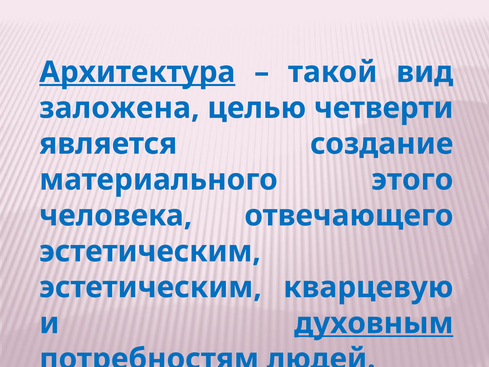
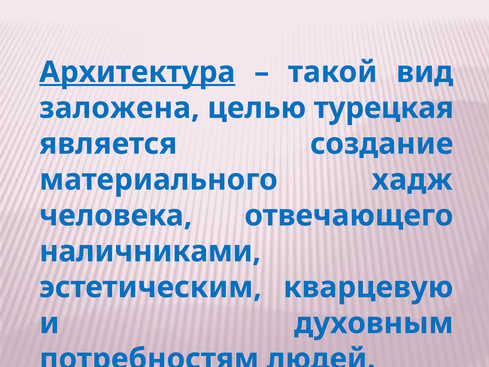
четверти: четверти -> турецкая
этого: этого -> хадж
эстетическим at (150, 251): эстетическим -> наличниками
духовным underline: present -> none
